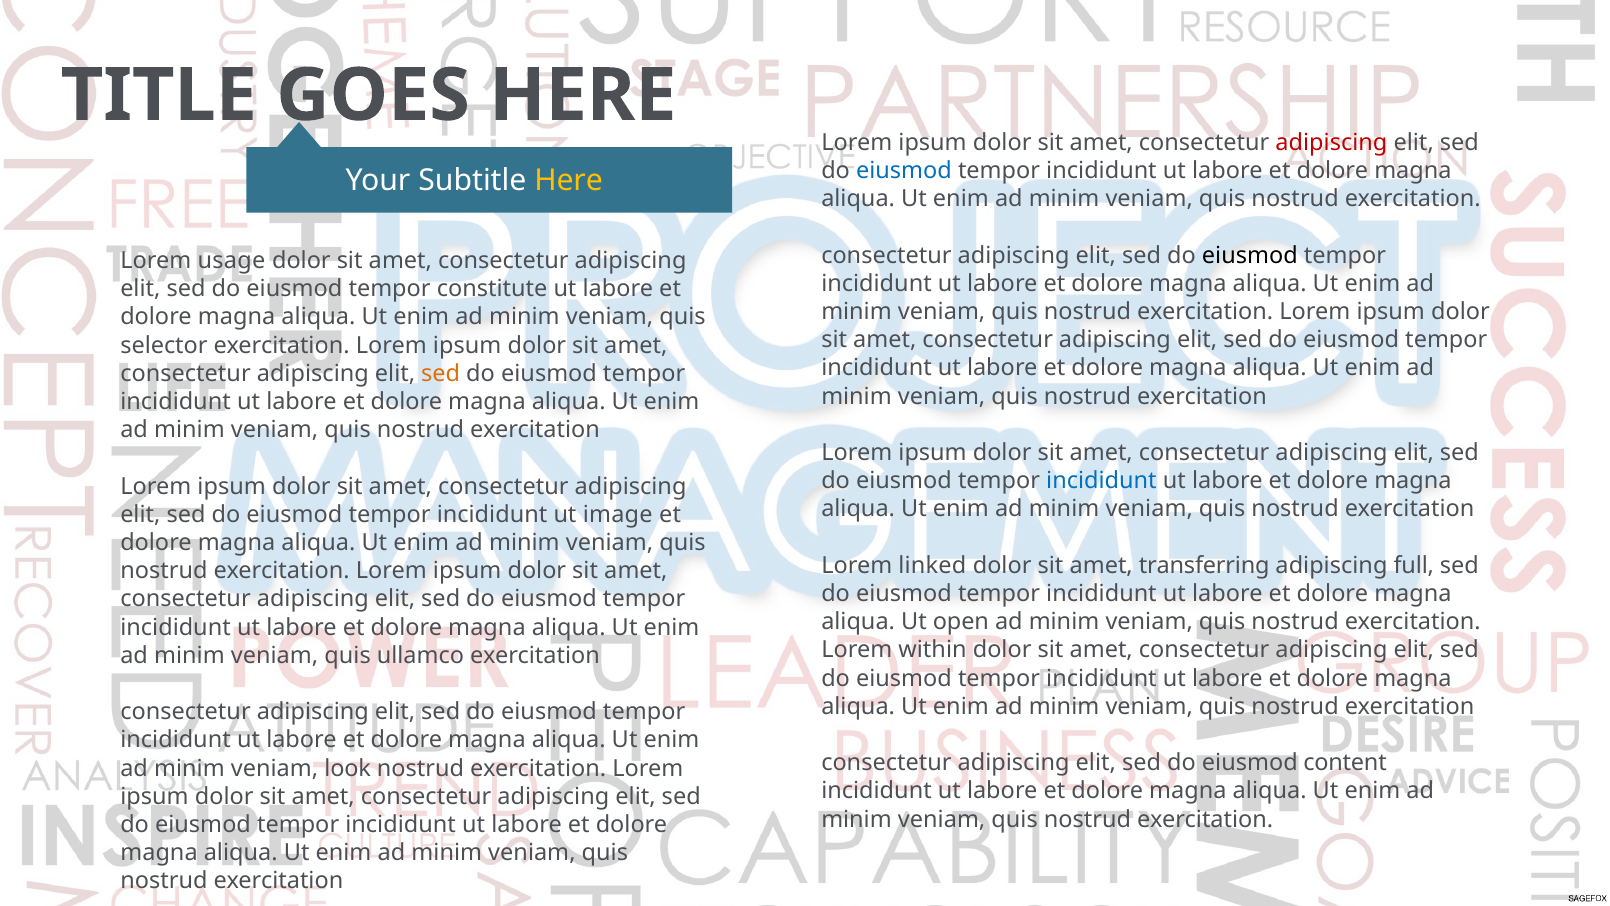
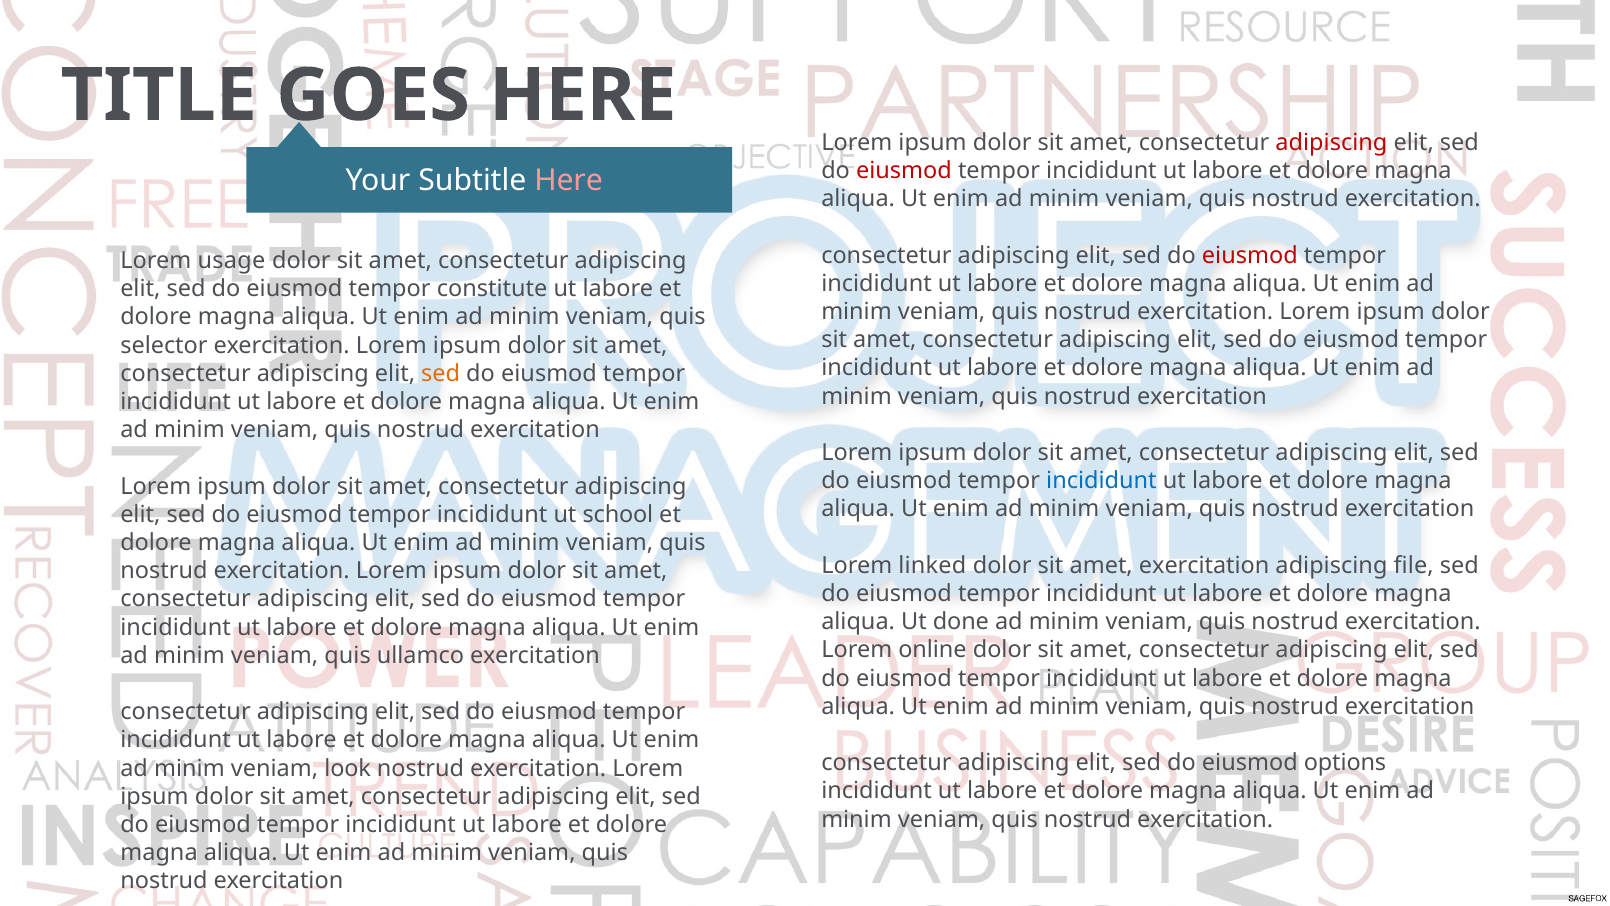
eiusmod at (904, 171) colour: blue -> red
Here at (569, 180) colour: yellow -> pink
eiusmod at (1250, 255) colour: black -> red
image: image -> school
amet transferring: transferring -> exercitation
full: full -> file
open: open -> done
within: within -> online
content: content -> options
